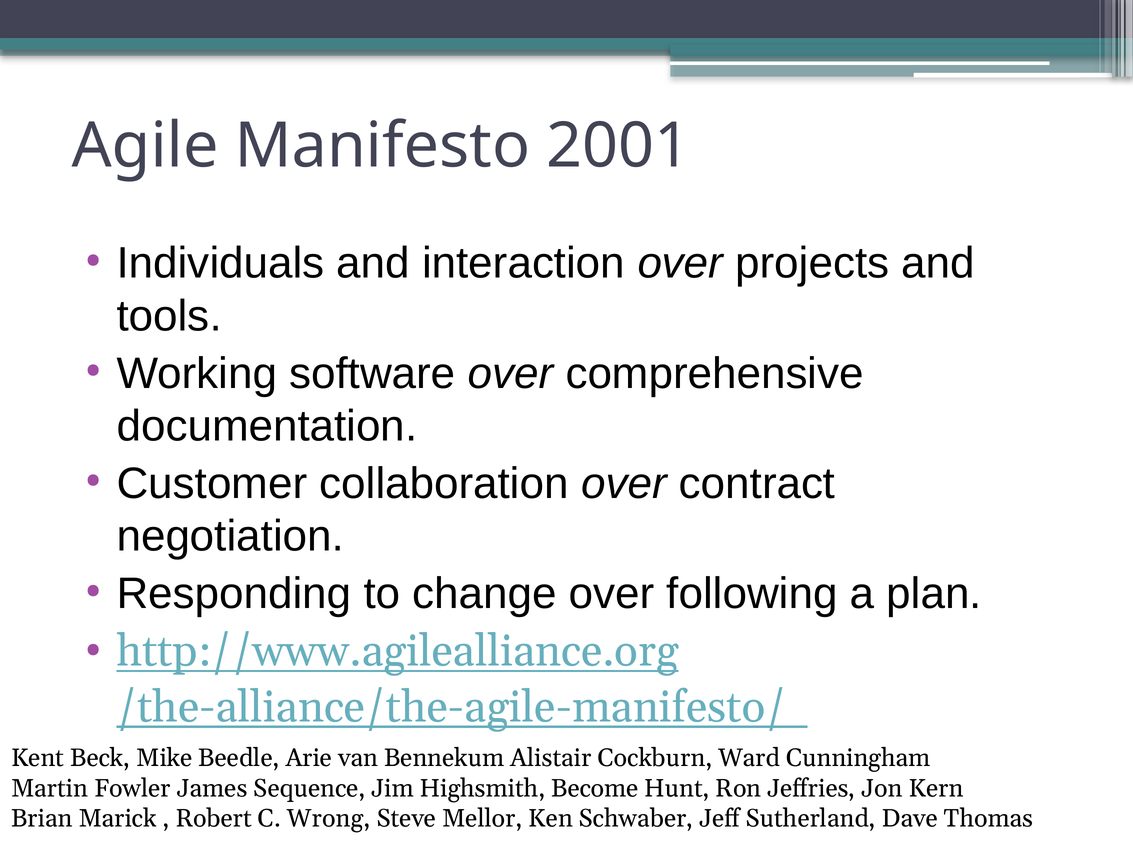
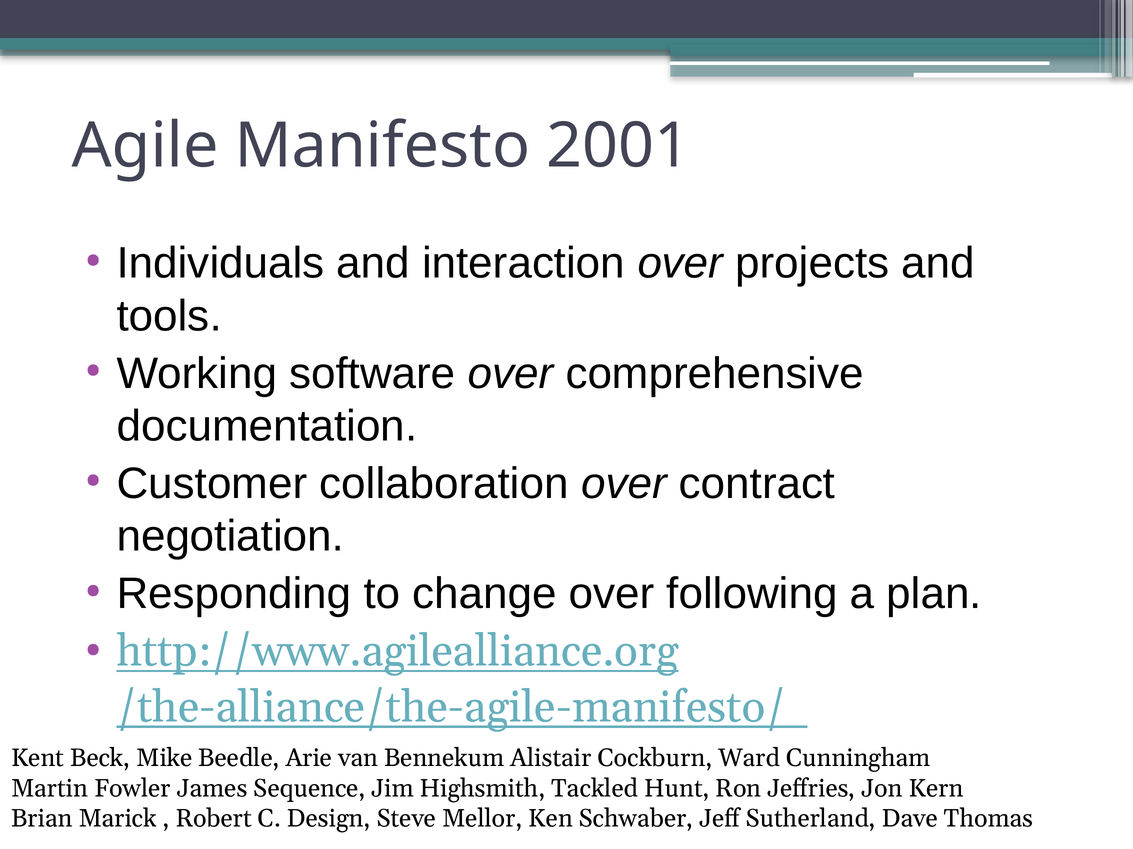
Become: Become -> Tackled
Wrong: Wrong -> Design
